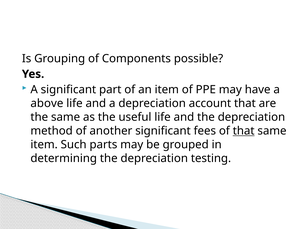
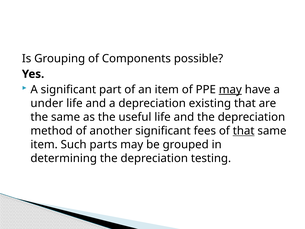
may at (230, 89) underline: none -> present
above: above -> under
account: account -> existing
